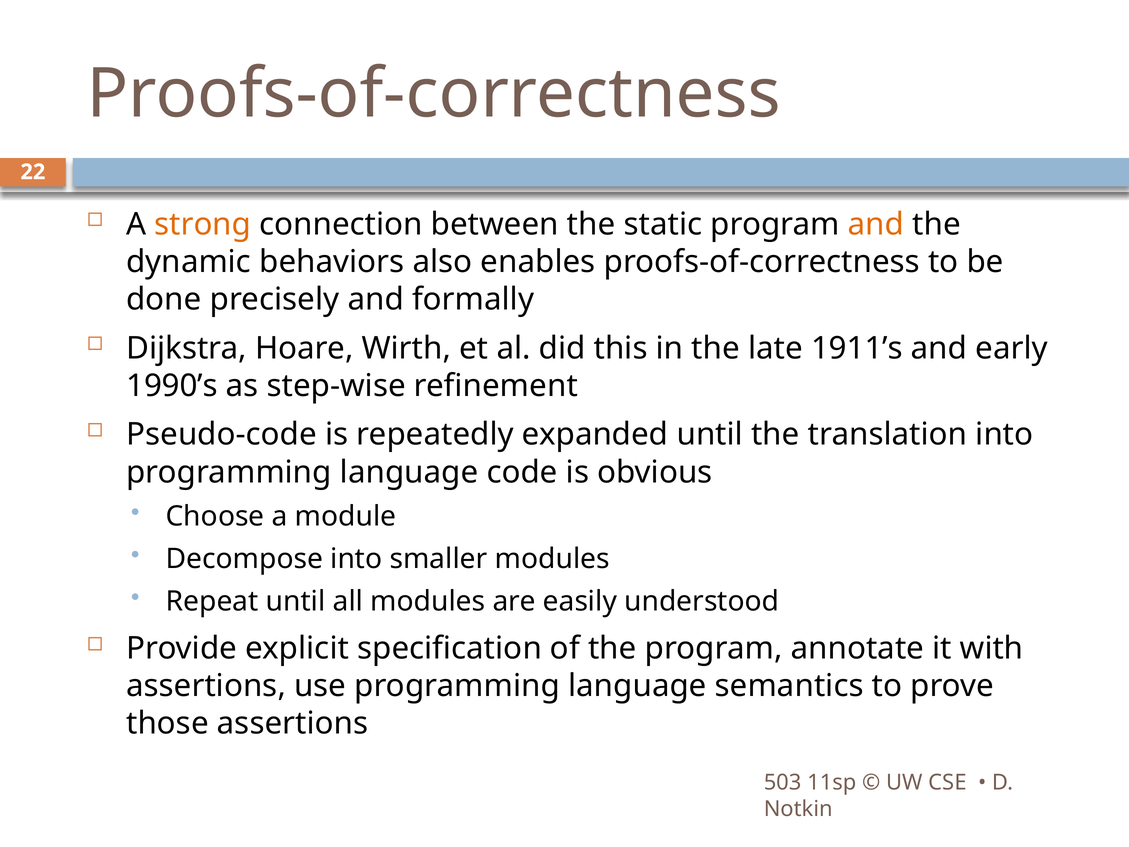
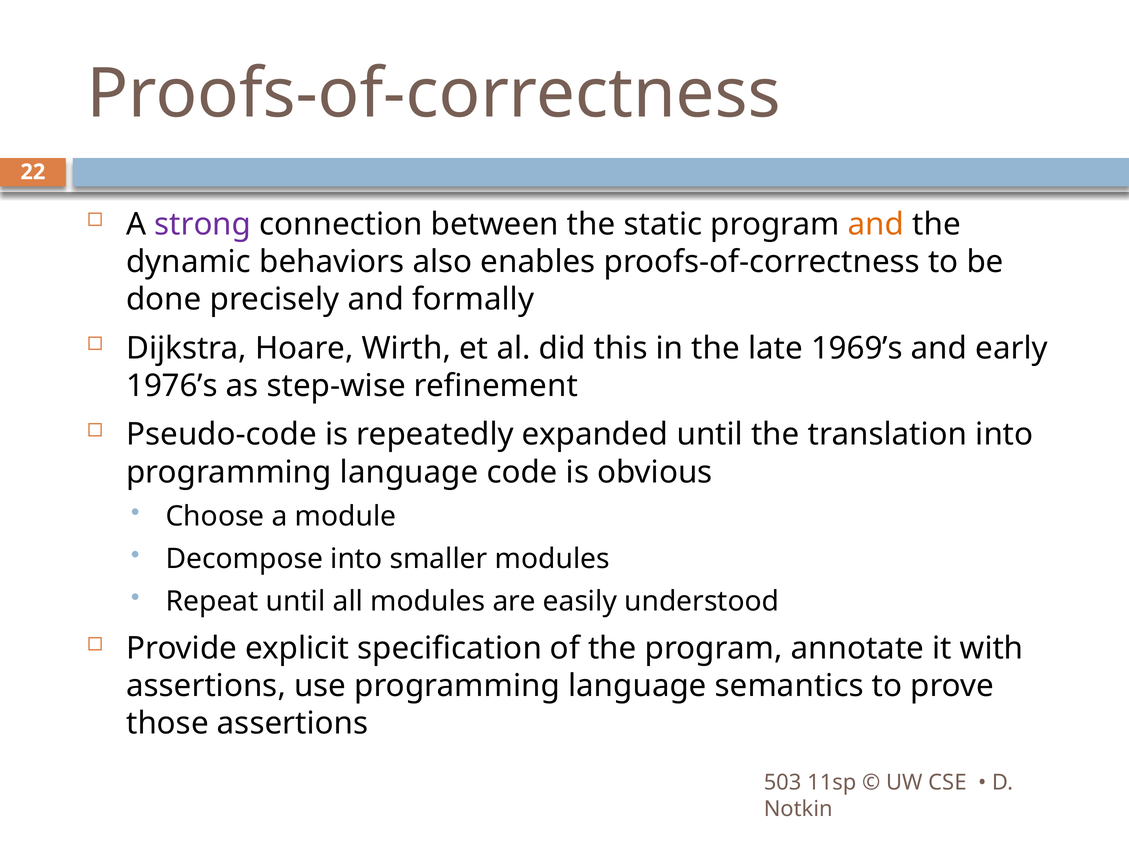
strong colour: orange -> purple
1911’s: 1911’s -> 1969’s
1990’s: 1990’s -> 1976’s
